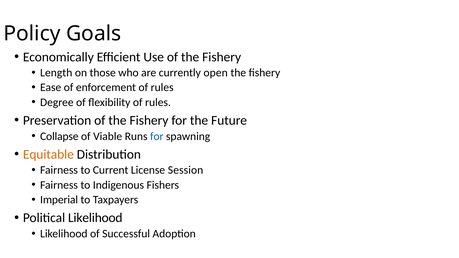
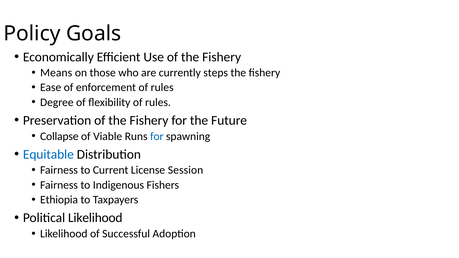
Length: Length -> Means
open: open -> steps
Equitable colour: orange -> blue
Imperial: Imperial -> Ethiopia
